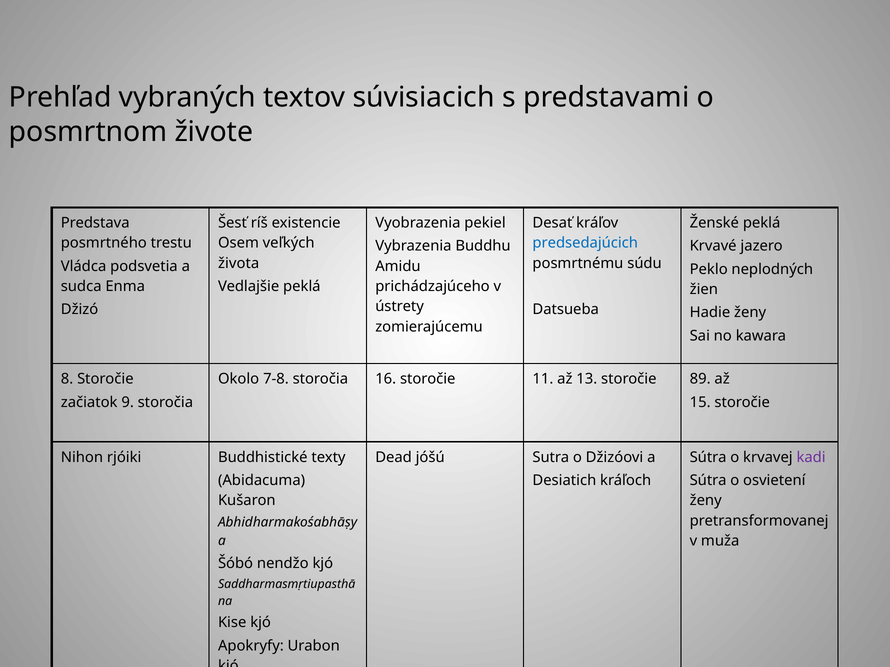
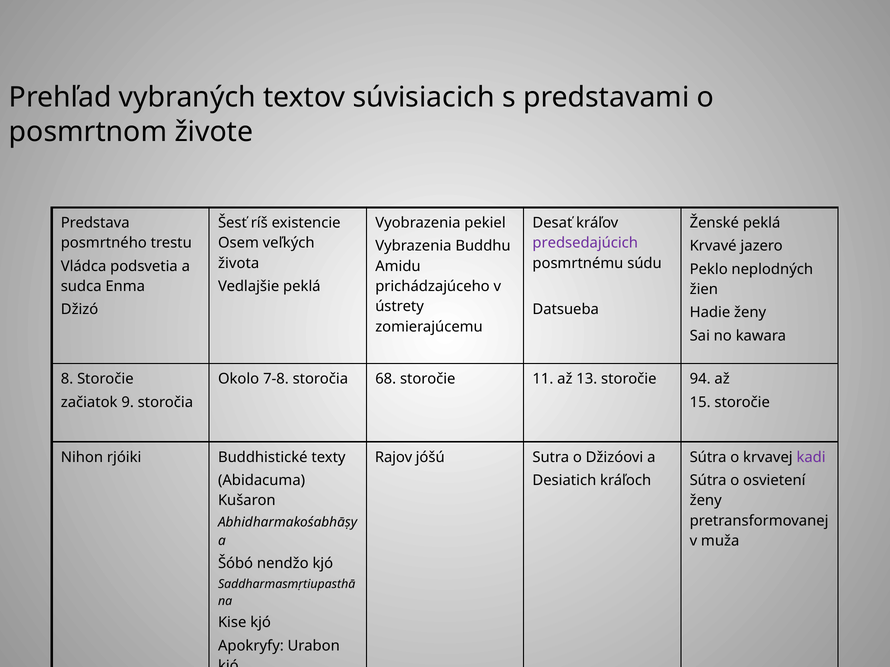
predsedajúcich colour: blue -> purple
16: 16 -> 68
89: 89 -> 94
Dead: Dead -> Rajov
